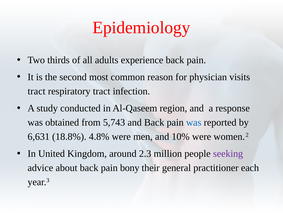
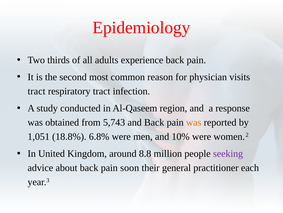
was at (194, 122) colour: blue -> orange
6,631: 6,631 -> 1,051
4.8%: 4.8% -> 6.8%
2.3: 2.3 -> 8.8
bony: bony -> soon
